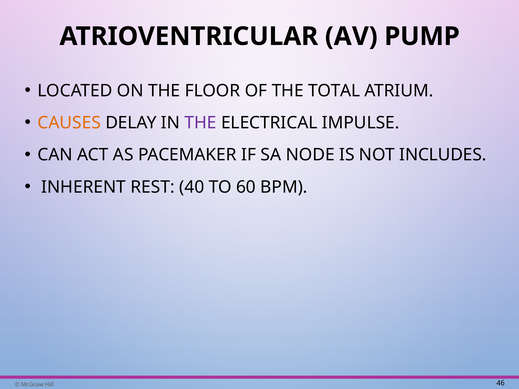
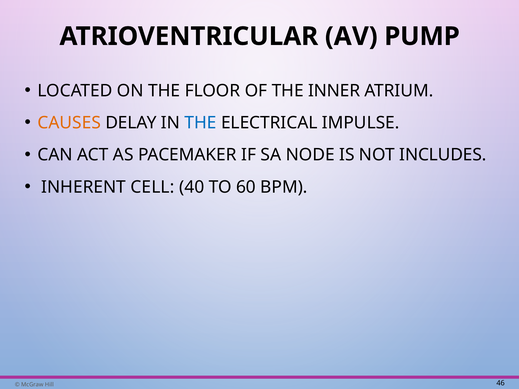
TOTAL: TOTAL -> INNER
THE at (201, 123) colour: purple -> blue
REST: REST -> CELL
